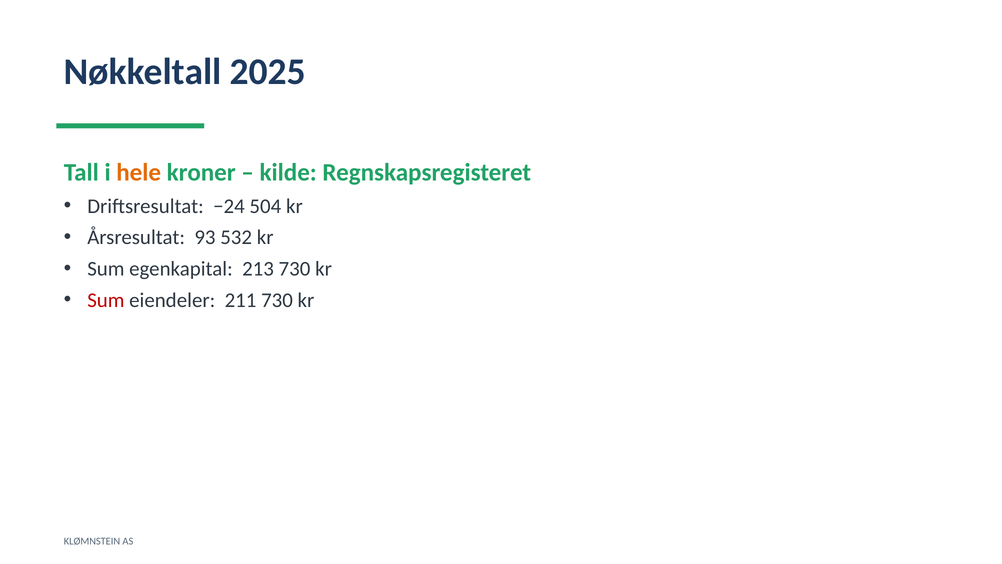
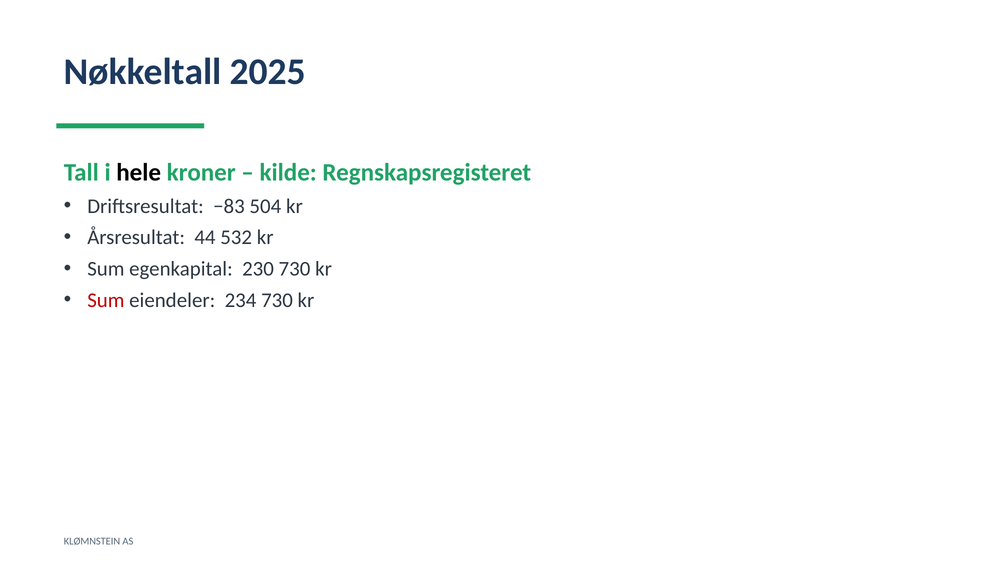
hele colour: orange -> black
−24: −24 -> −83
93: 93 -> 44
213: 213 -> 230
211: 211 -> 234
